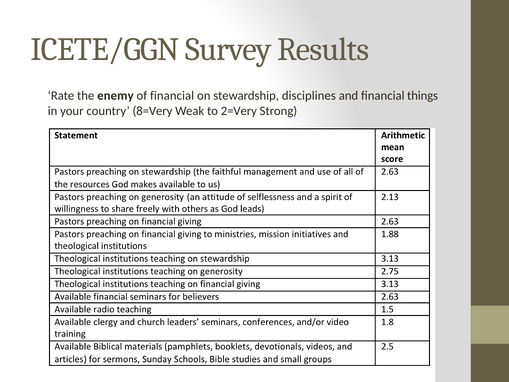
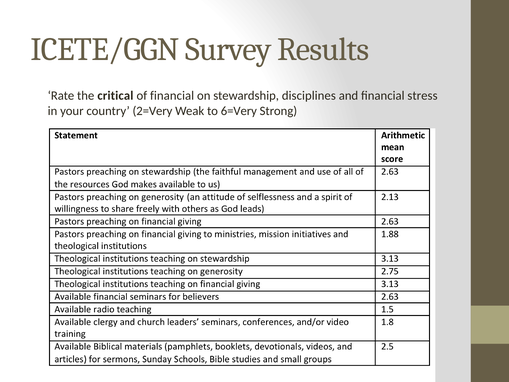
enemy: enemy -> critical
things: things -> stress
8=Very: 8=Very -> 2=Very
2=Very: 2=Very -> 6=Very
